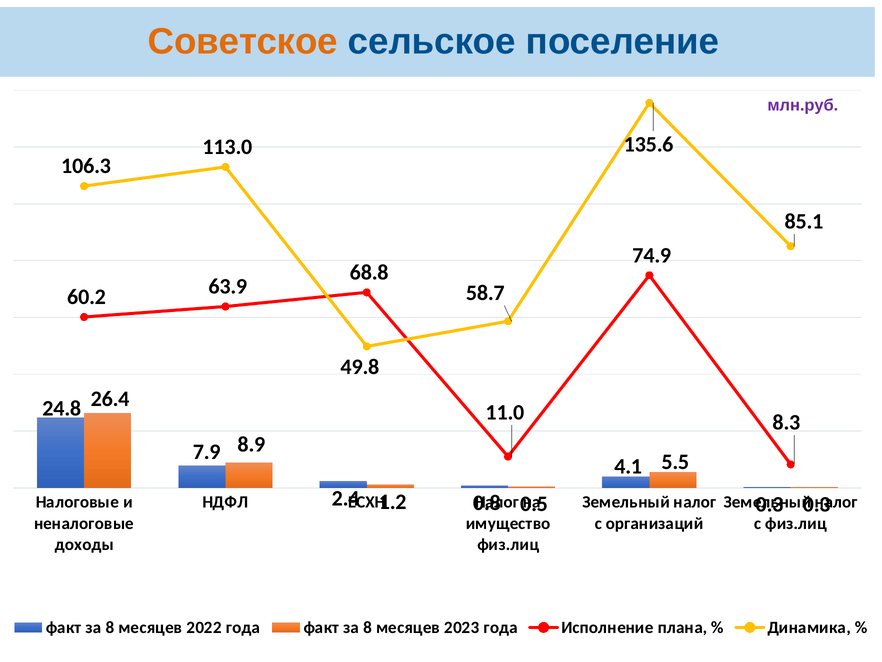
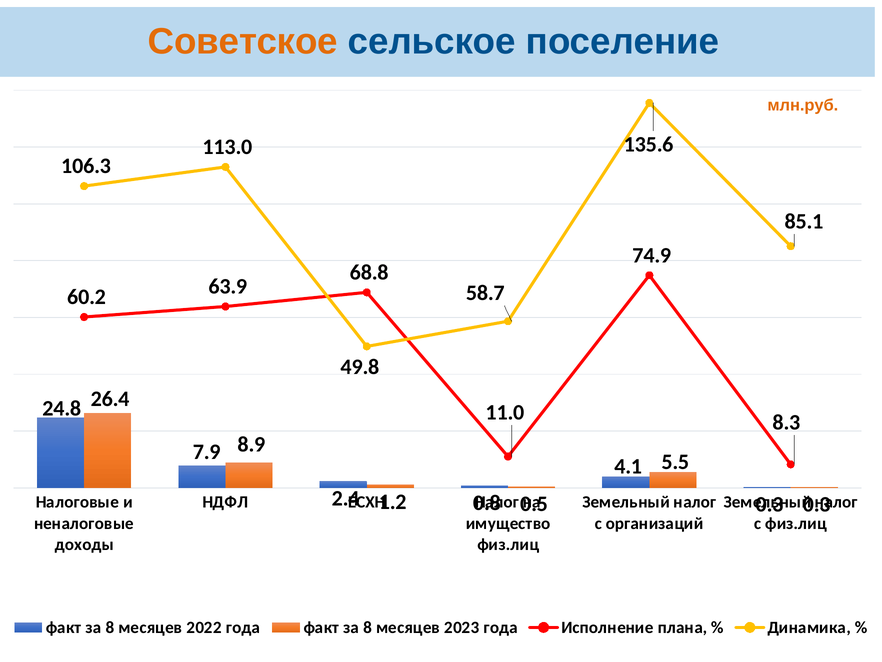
млн.руб colour: purple -> orange
